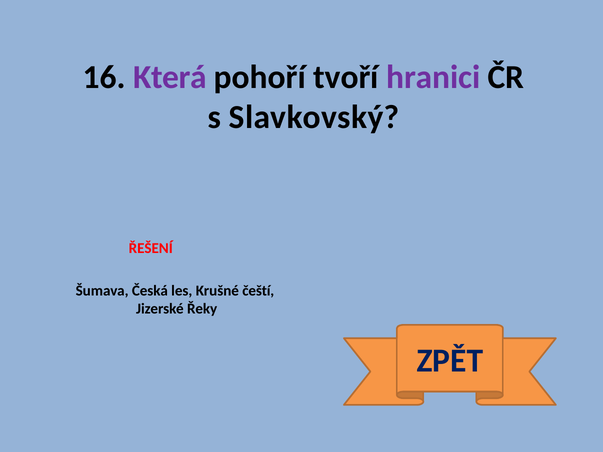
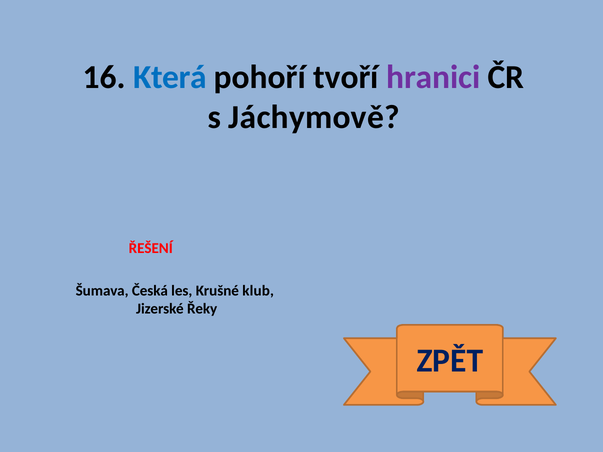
Která colour: purple -> blue
Slavkovský: Slavkovský -> Jáchymově
čeští: čeští -> klub
